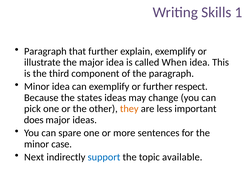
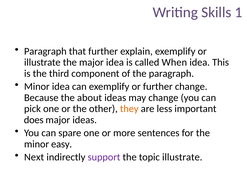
further respect: respect -> change
states: states -> about
case: case -> easy
support colour: blue -> purple
topic available: available -> illustrate
